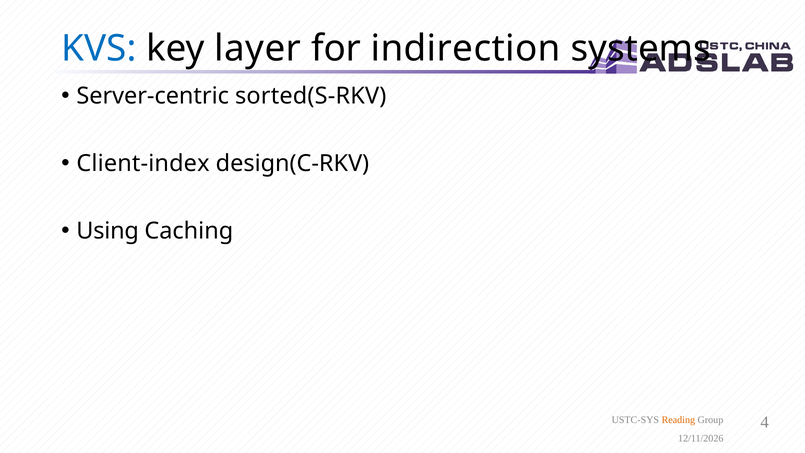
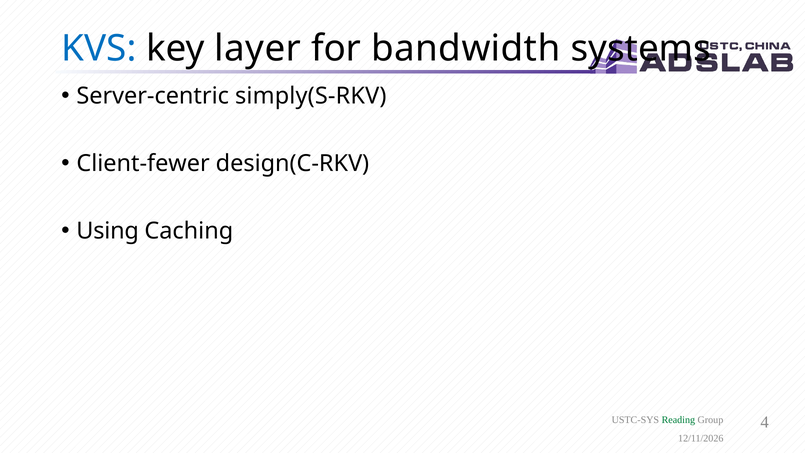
indirection: indirection -> bandwidth
sorted(S-RKV: sorted(S-RKV -> simply(S-RKV
Client-index: Client-index -> Client-fewer
Reading colour: orange -> green
